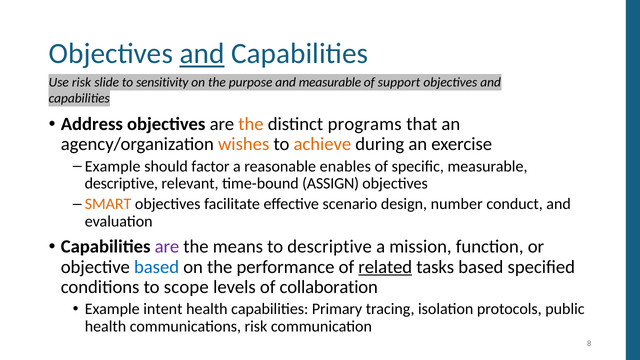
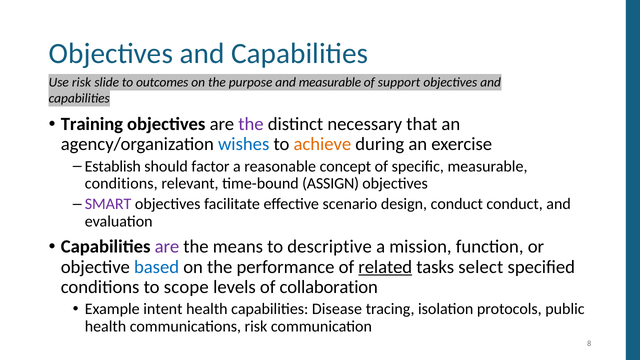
and at (202, 54) underline: present -> none
sensitivity: sensitivity -> outcomes
Address: Address -> Training
the at (251, 124) colour: orange -> purple
programs: programs -> necessary
wishes colour: orange -> blue
Example at (113, 166): Example -> Establish
enables: enables -> concept
descriptive at (121, 184): descriptive -> conditions
SMART colour: orange -> purple
design number: number -> conduct
tasks based: based -> select
Primary: Primary -> Disease
